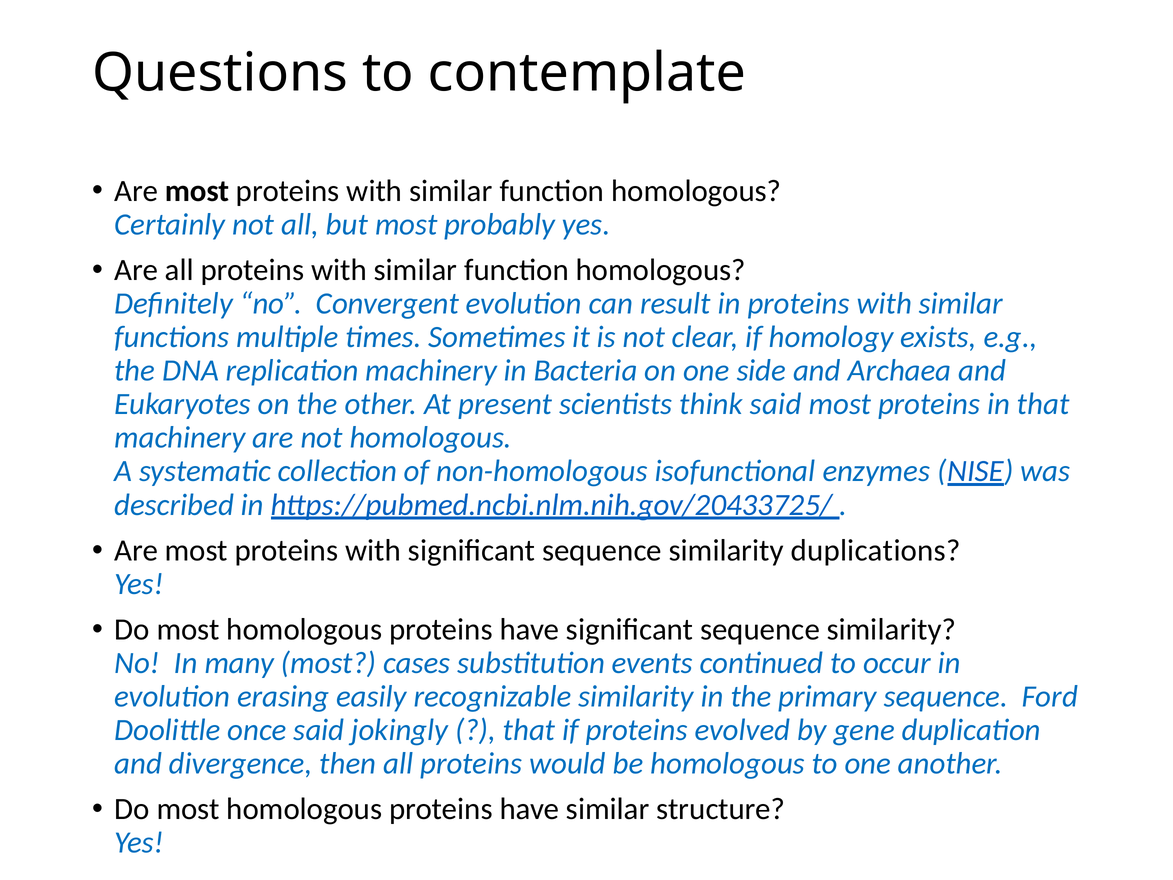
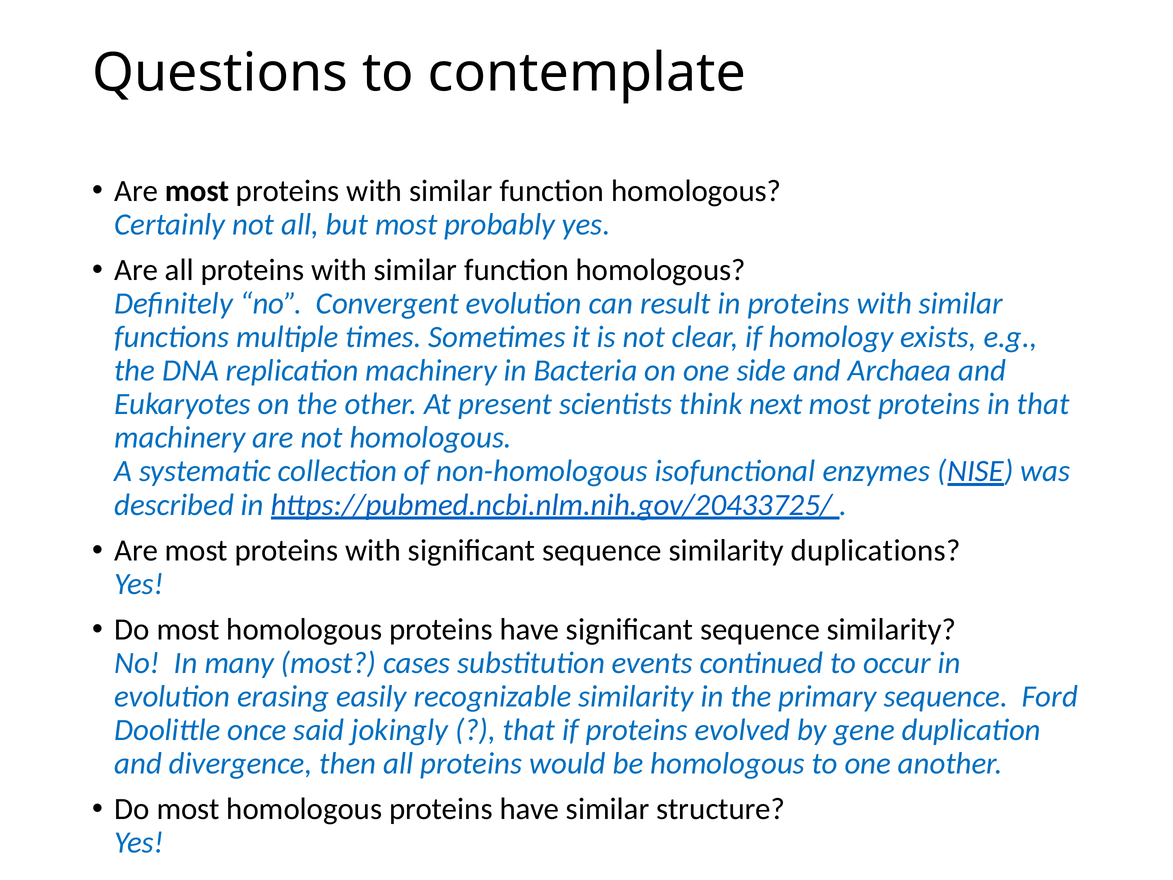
think said: said -> next
